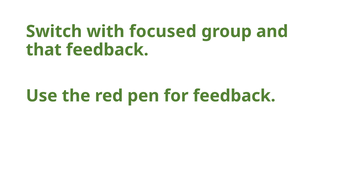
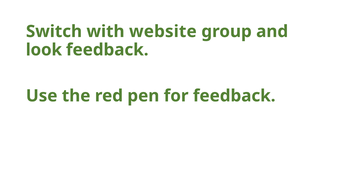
focused: focused -> website
that: that -> look
